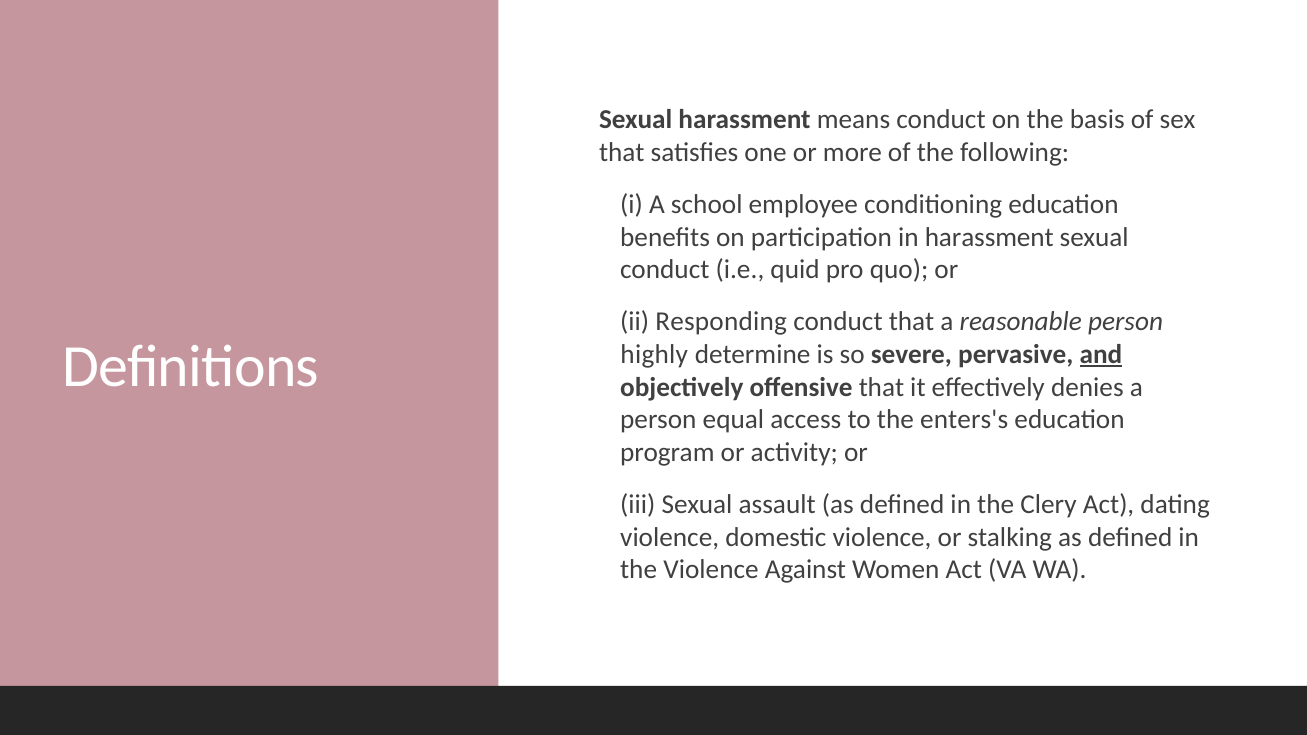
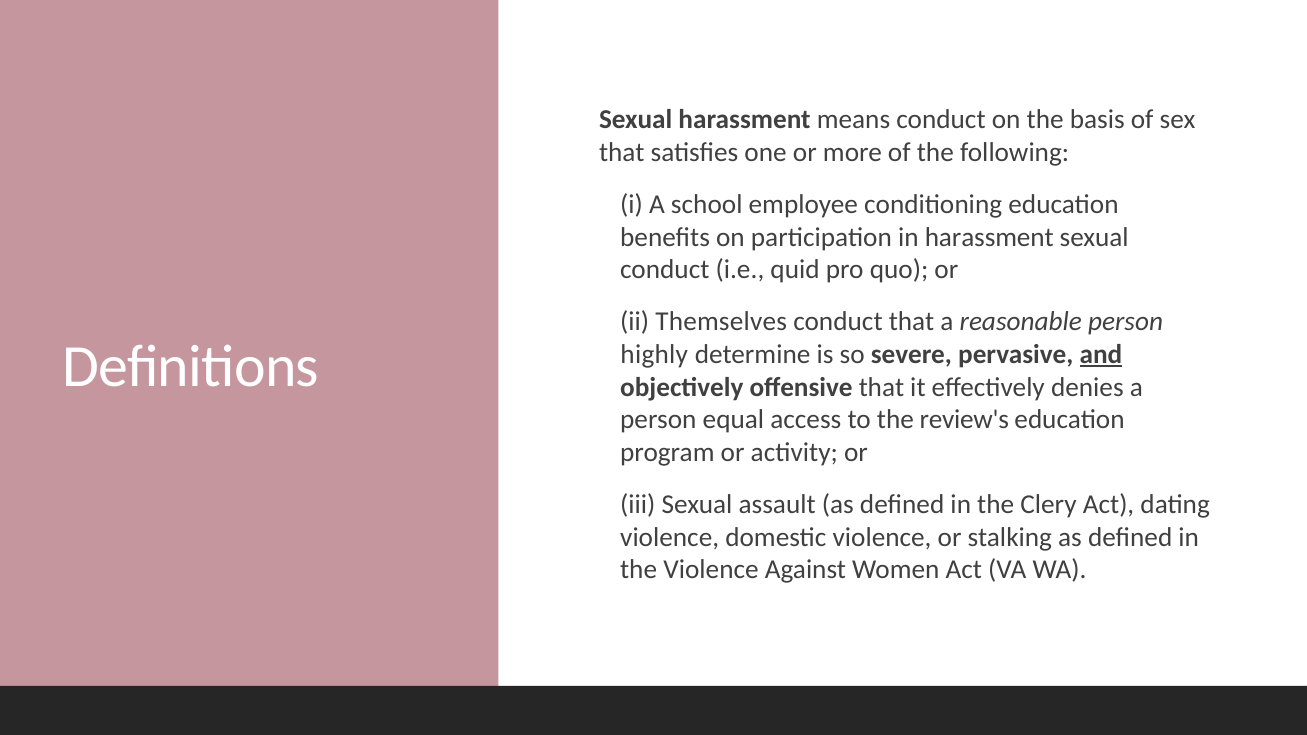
Responding: Responding -> Themselves
enters's: enters's -> review's
